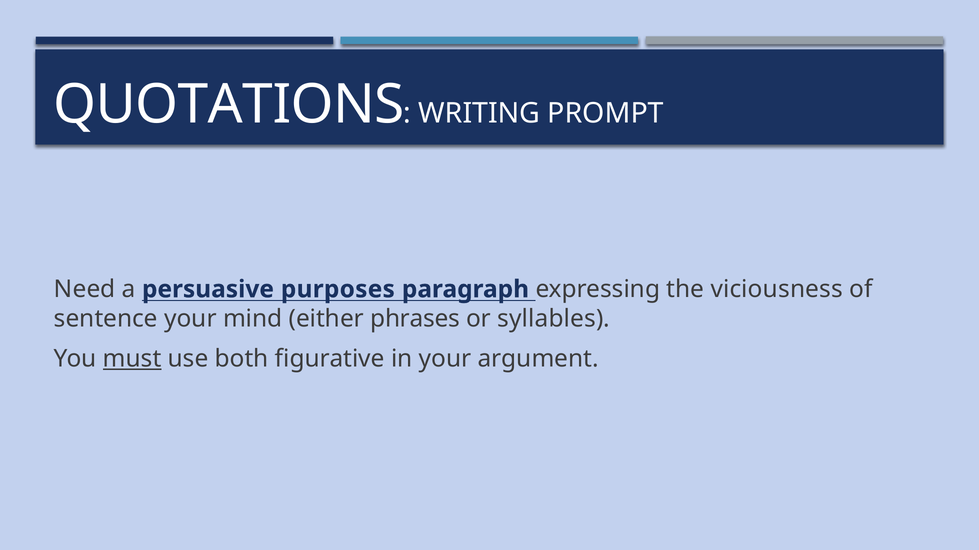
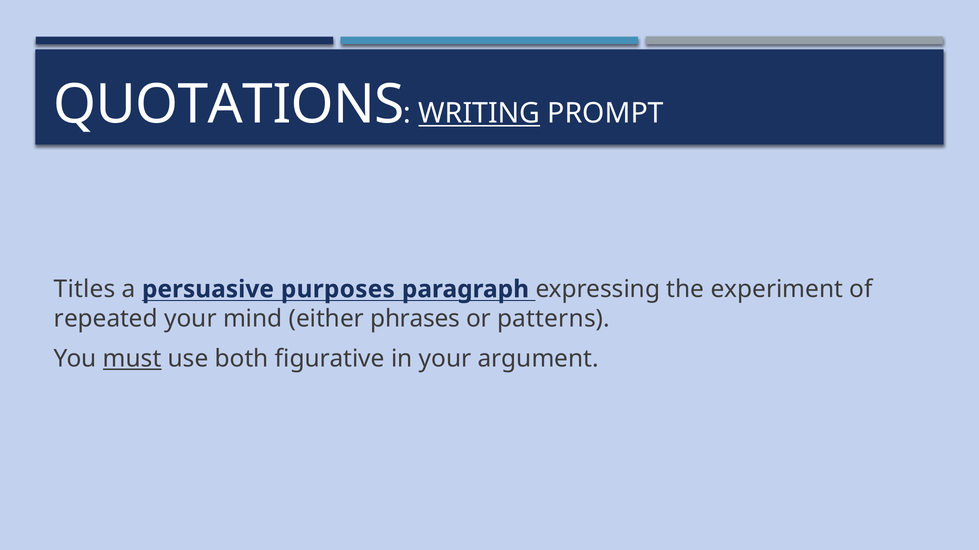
WRITING underline: none -> present
Need: Need -> Titles
viciousness: viciousness -> experiment
sentence: sentence -> repeated
syllables: syllables -> patterns
